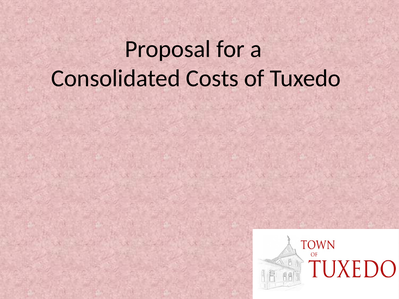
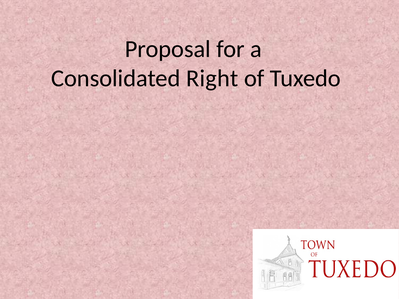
Costs: Costs -> Right
